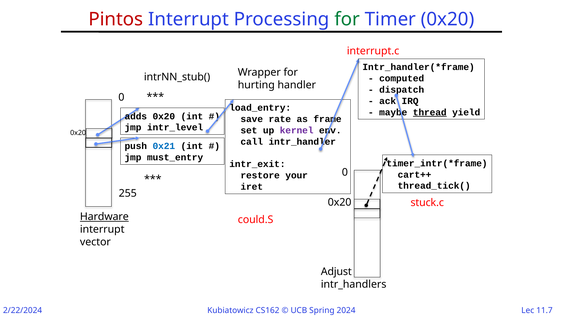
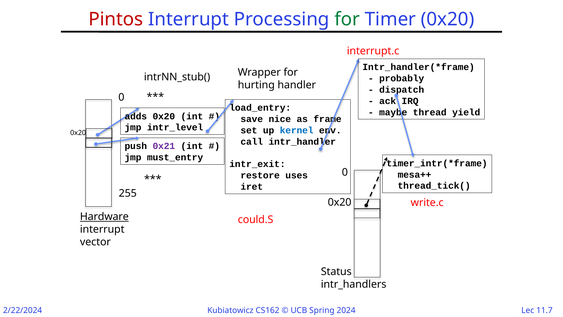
computed: computed -> probably
thread underline: present -> none
rate: rate -> nice
kernel colour: purple -> blue
0x21 colour: blue -> purple
cart++: cart++ -> mesa++
your: your -> uses
stuck.c: stuck.c -> write.c
Adjust: Adjust -> Status
